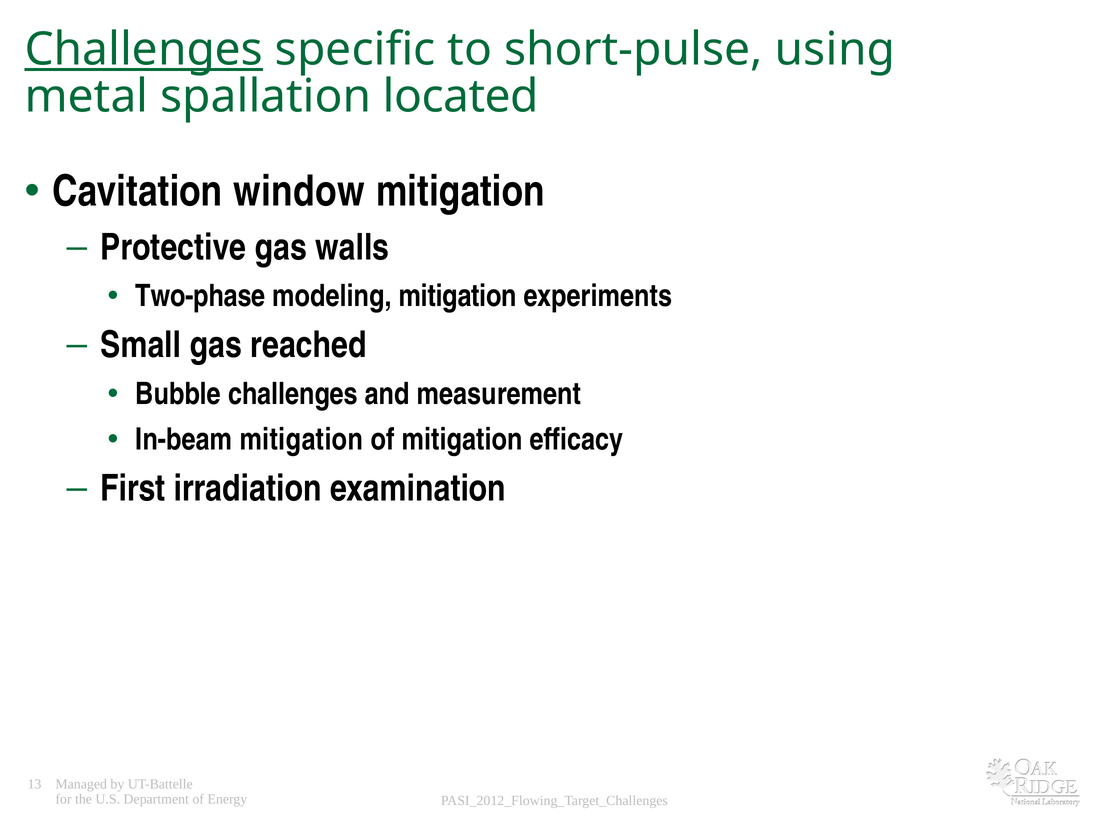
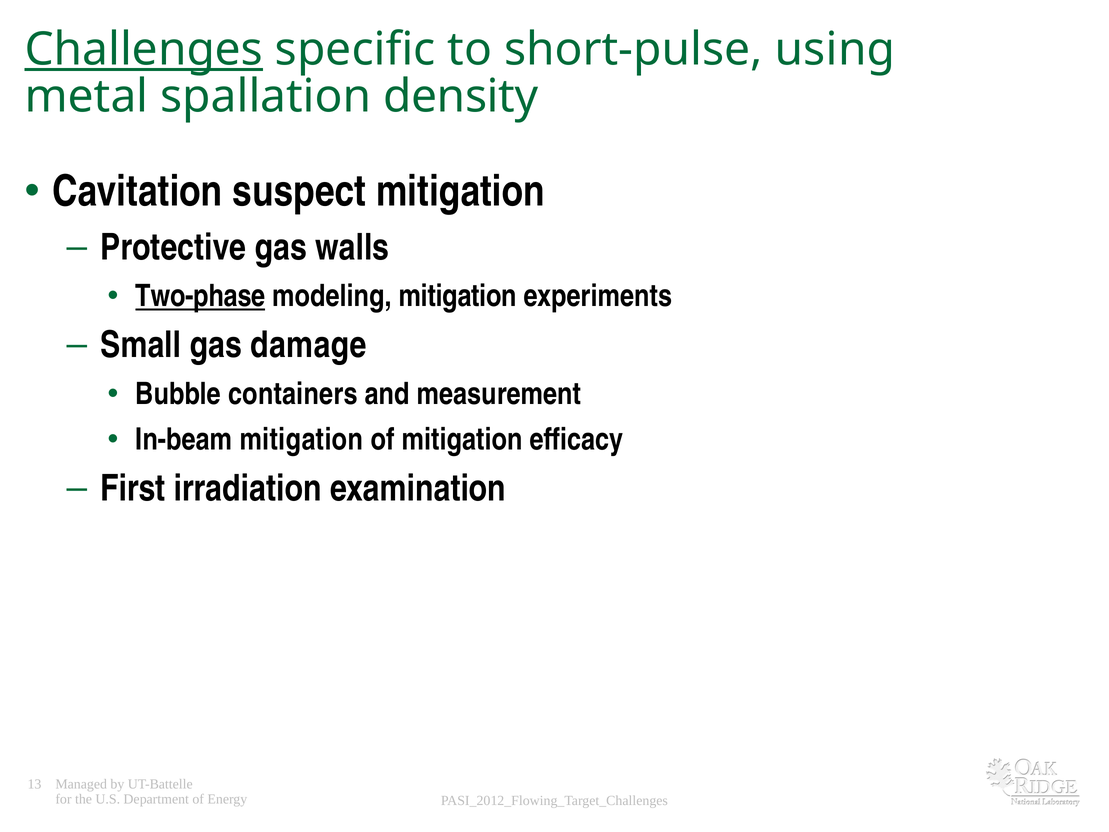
located: located -> density
window: window -> suspect
Two-phase underline: none -> present
reached: reached -> damage
Bubble challenges: challenges -> containers
